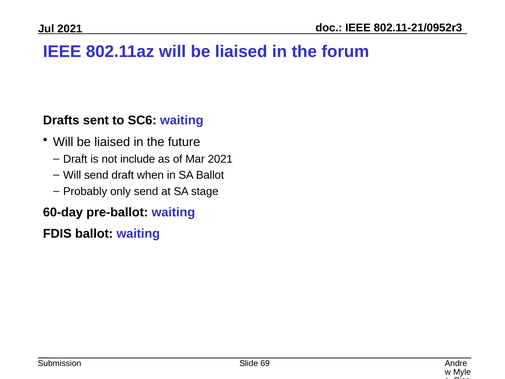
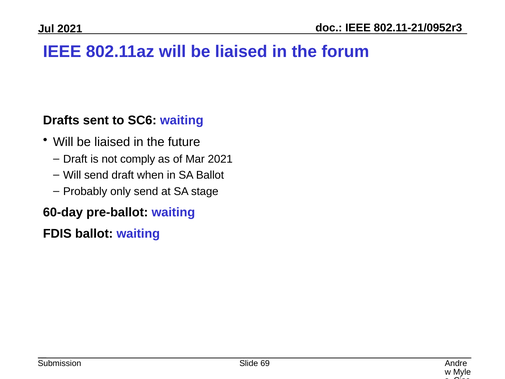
include: include -> comply
